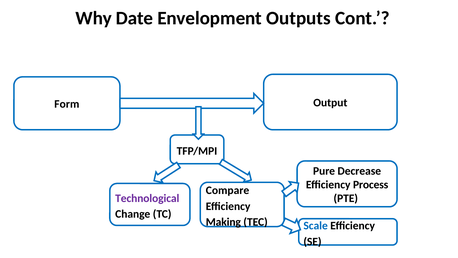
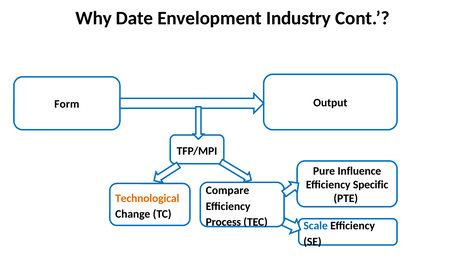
Outputs: Outputs -> Industry
Decrease: Decrease -> Influence
Process: Process -> Specific
Technological colour: purple -> orange
Making: Making -> Process
